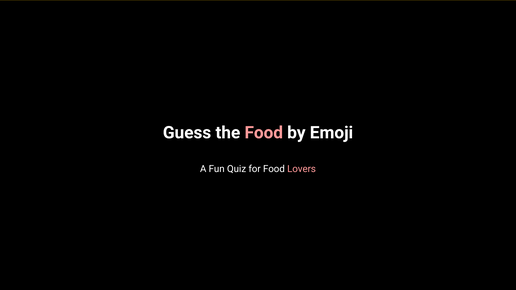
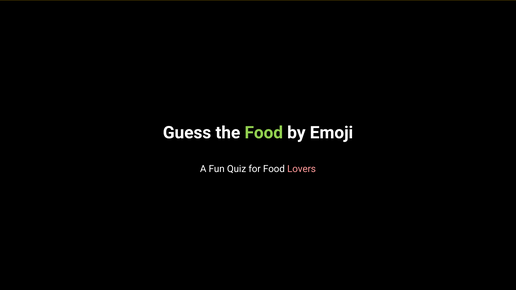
Food at (264, 133) colour: pink -> light green
